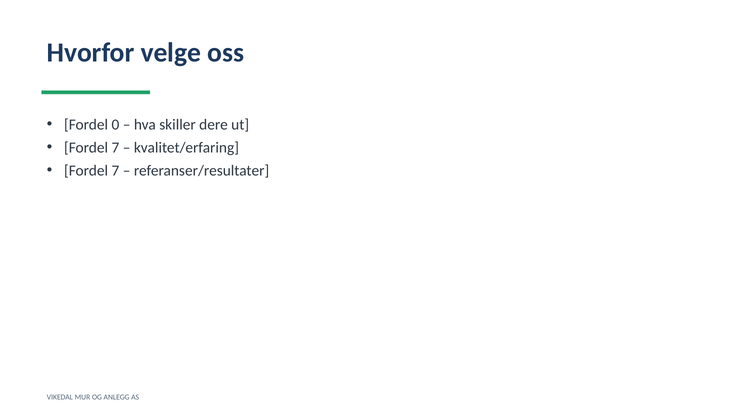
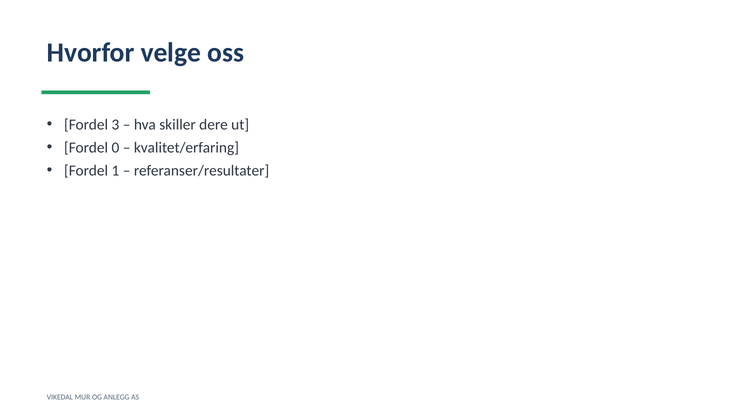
0: 0 -> 3
7 at (115, 148): 7 -> 0
7 at (115, 171): 7 -> 1
